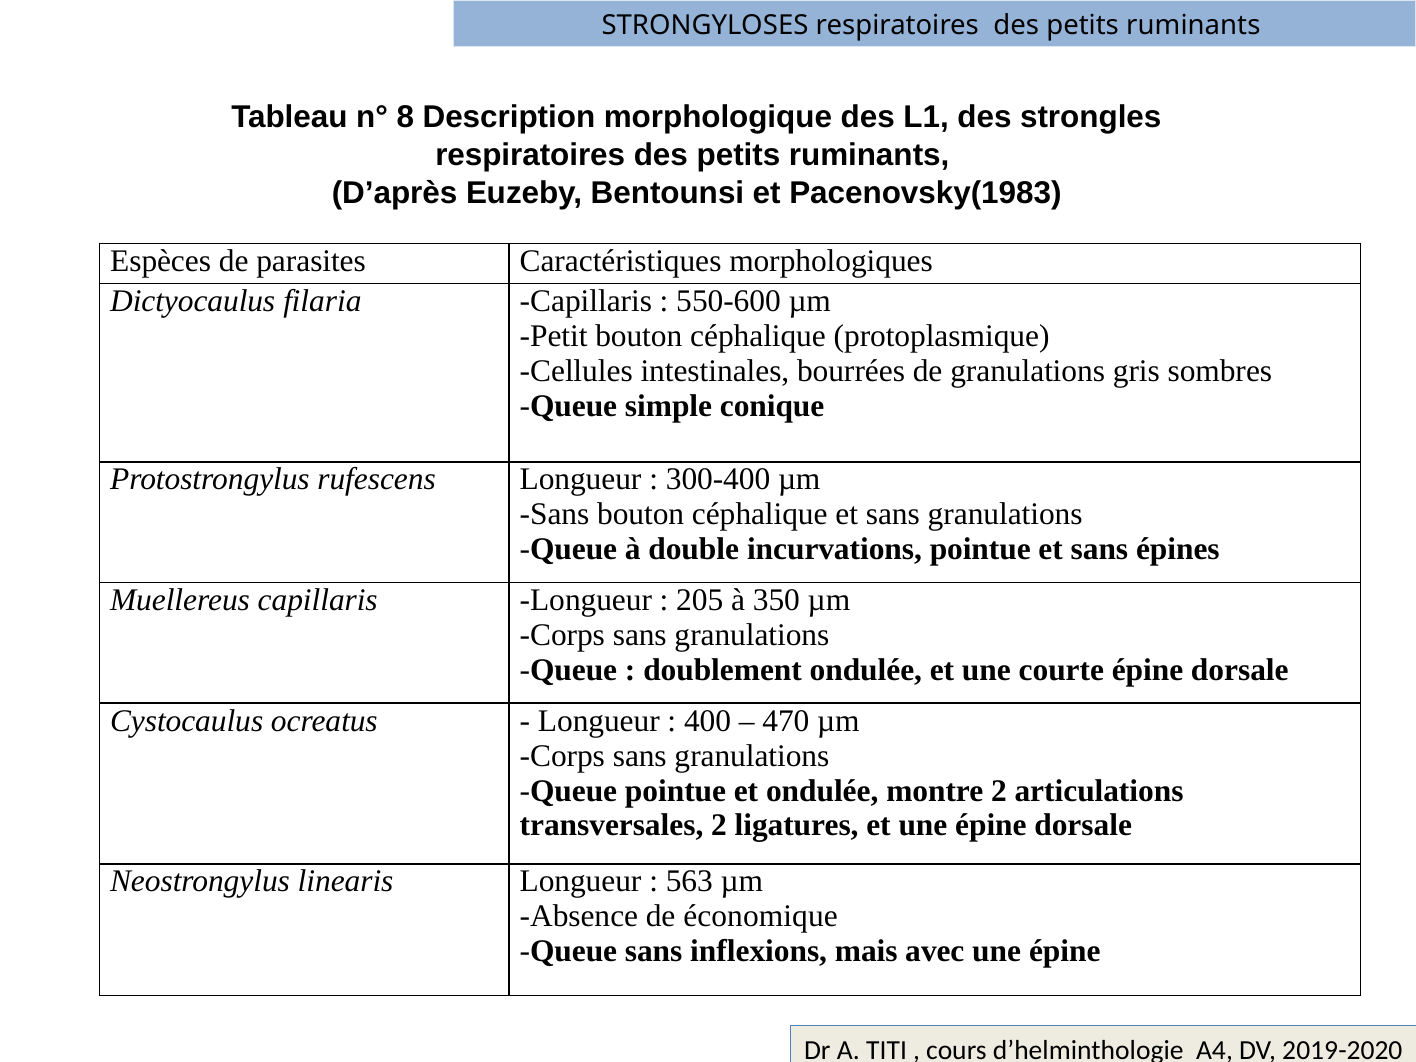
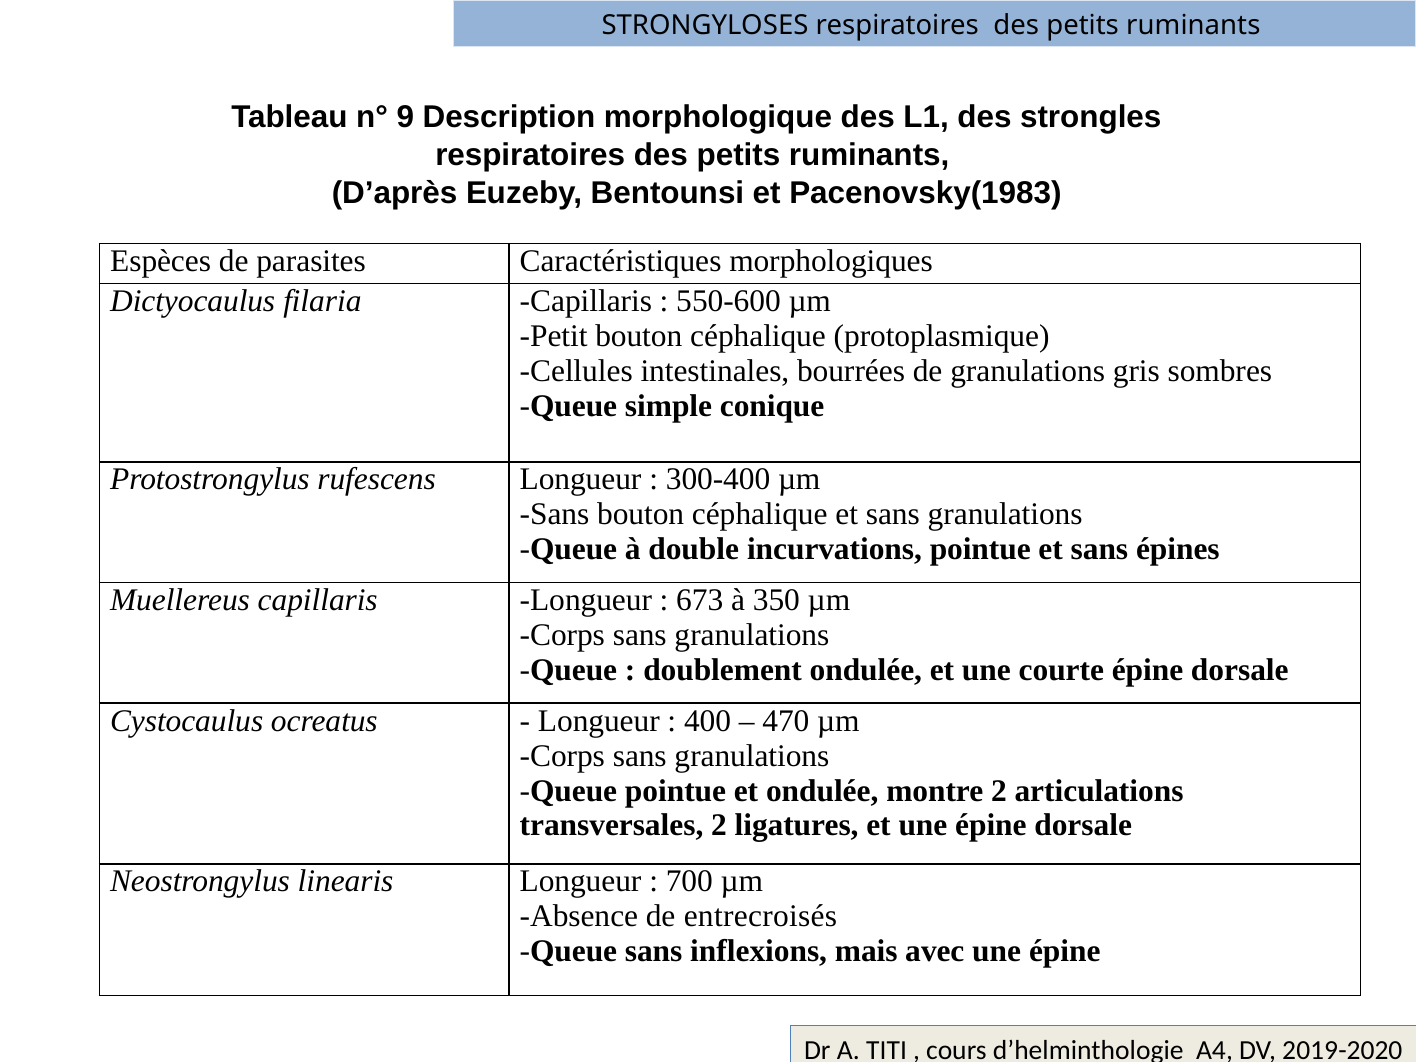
8: 8 -> 9
205: 205 -> 673
563: 563 -> 700
économique: économique -> entrecroisés
